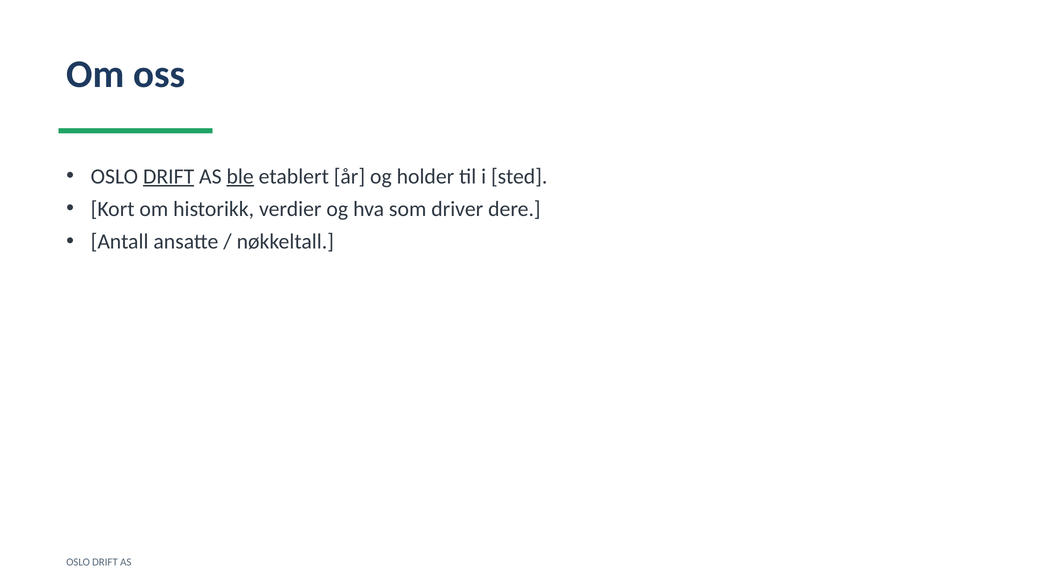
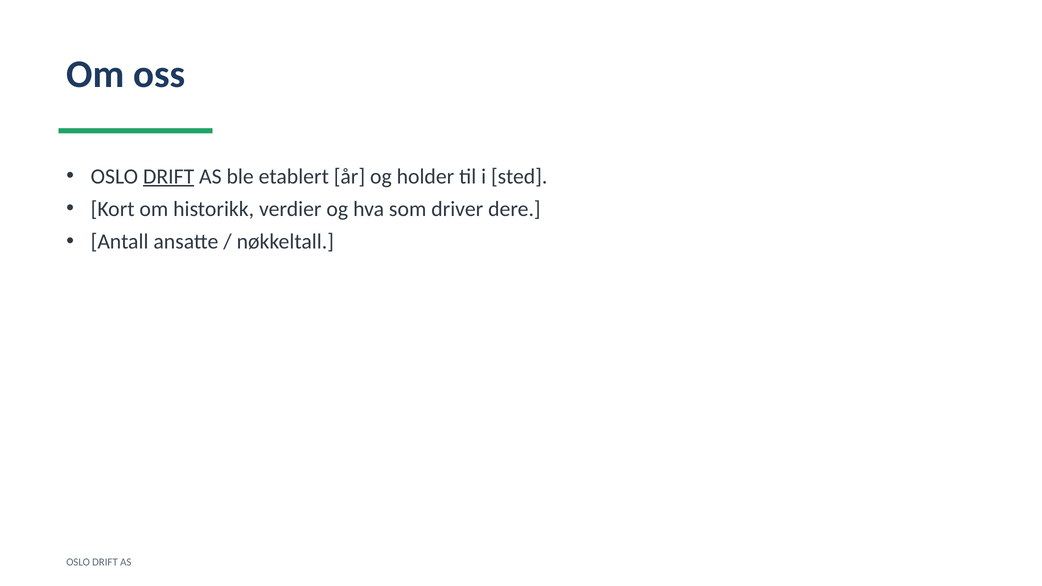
ble underline: present -> none
